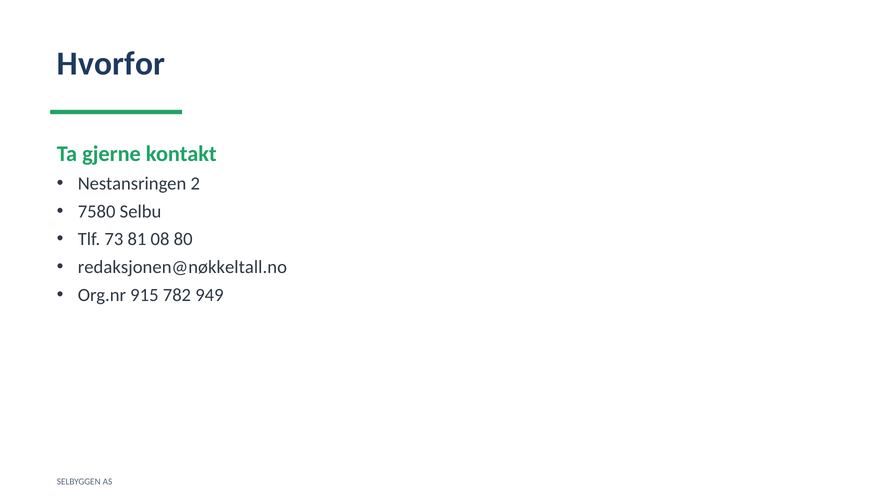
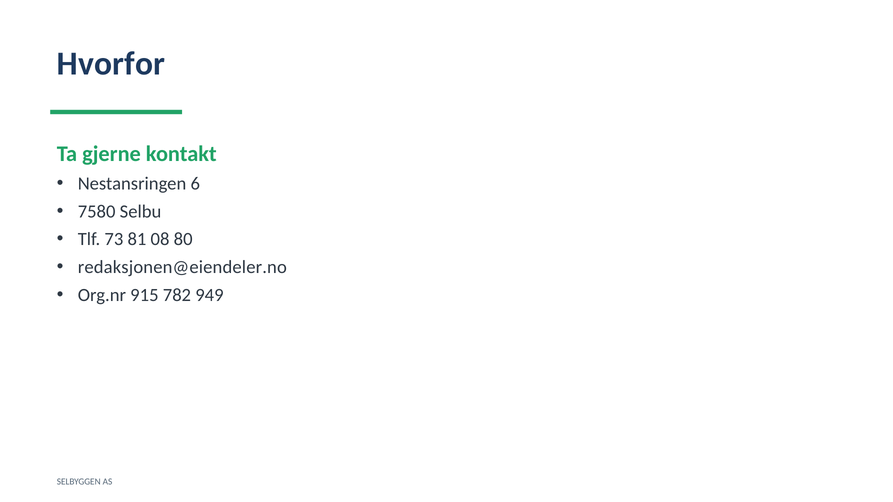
2: 2 -> 6
redaksjonen@nøkkeltall.no: redaksjonen@nøkkeltall.no -> redaksjonen@eiendeler.no
